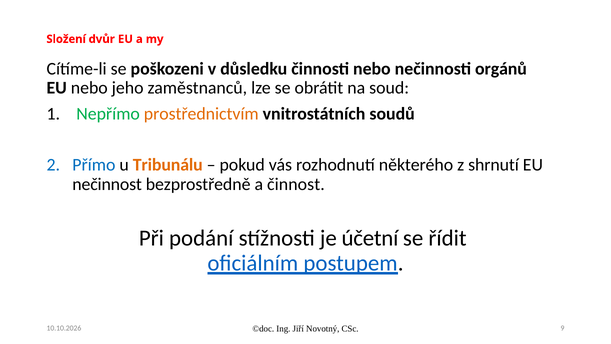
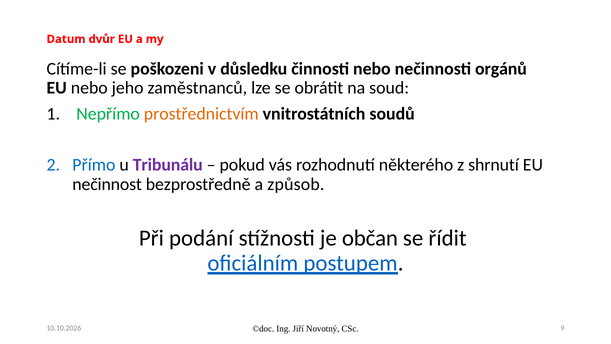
Složení: Složení -> Datum
Tribunálu colour: orange -> purple
činnost: činnost -> způsob
účetní: účetní -> občan
